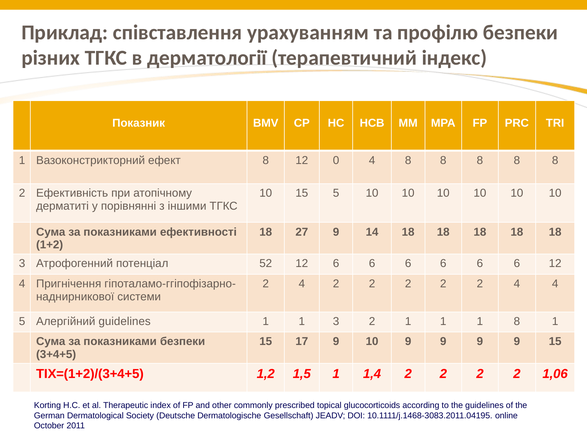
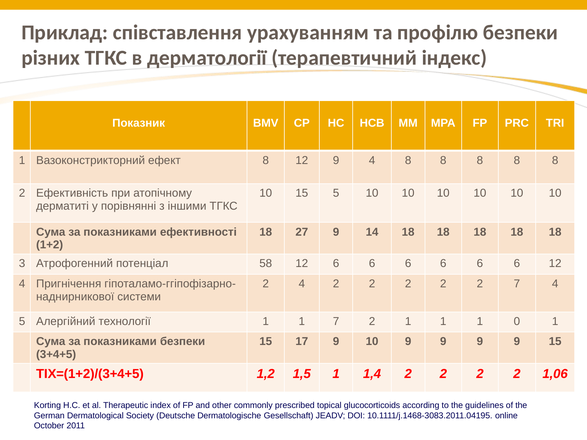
12 0: 0 -> 9
52: 52 -> 58
2 2 4: 4 -> 7
Алергійний guidelines: guidelines -> технології
1 3: 3 -> 7
1 8: 8 -> 0
